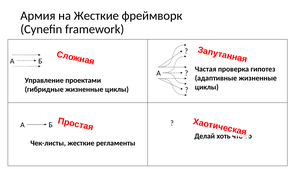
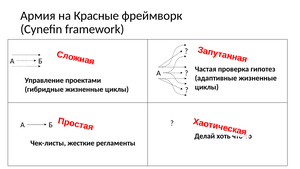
на Жесткие: Жесткие -> Красные
